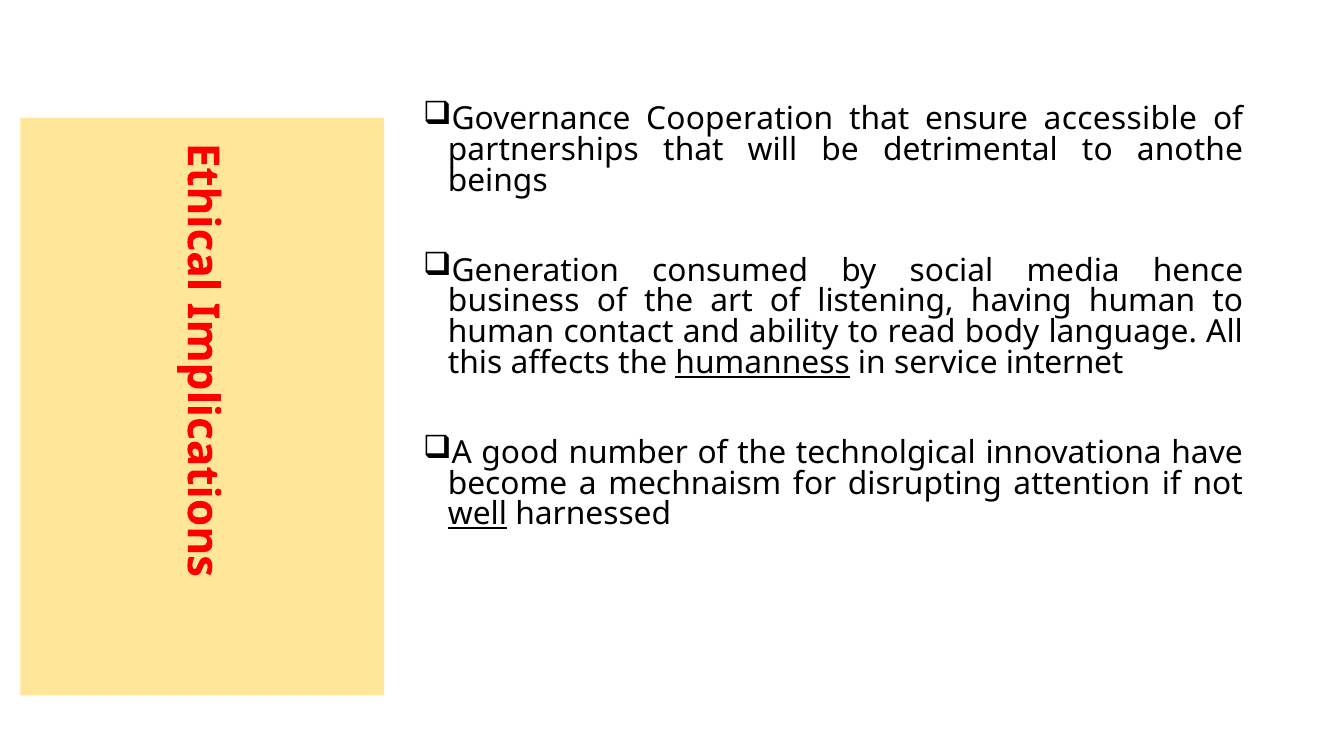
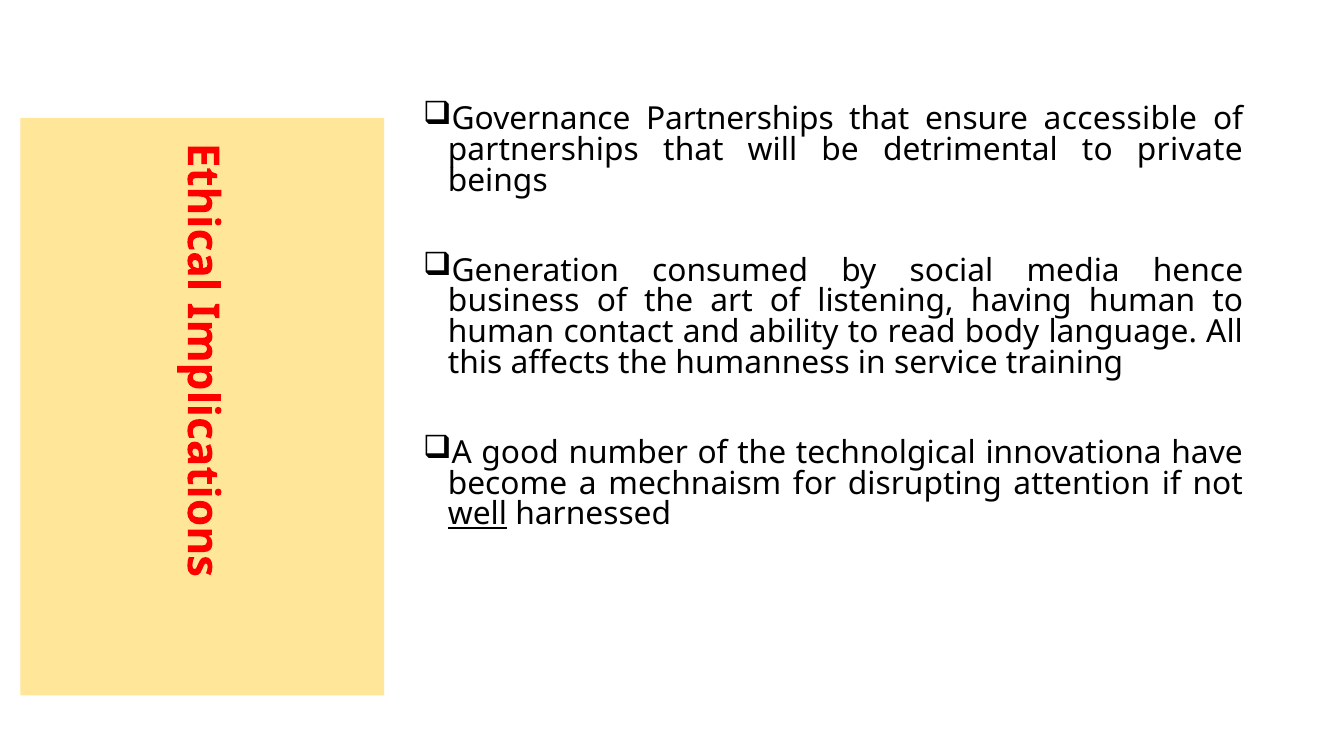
Governance Cooperation: Cooperation -> Partnerships
anothe: anothe -> private
humanness underline: present -> none
internet: internet -> training
